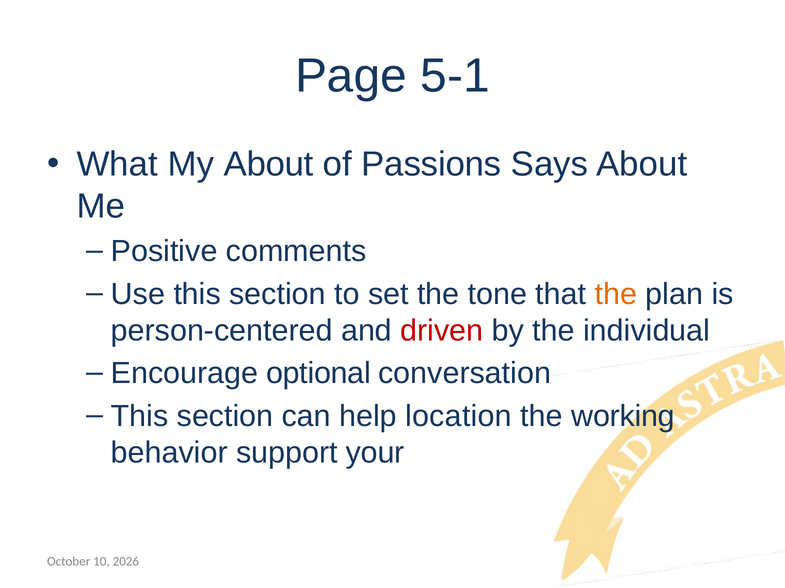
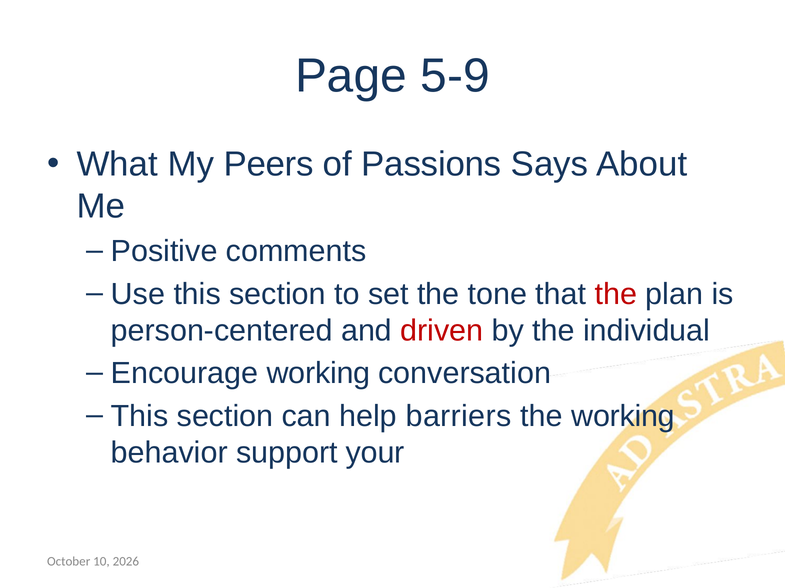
5-1: 5-1 -> 5-9
My About: About -> Peers
the at (616, 294) colour: orange -> red
Encourage optional: optional -> working
location: location -> barriers
